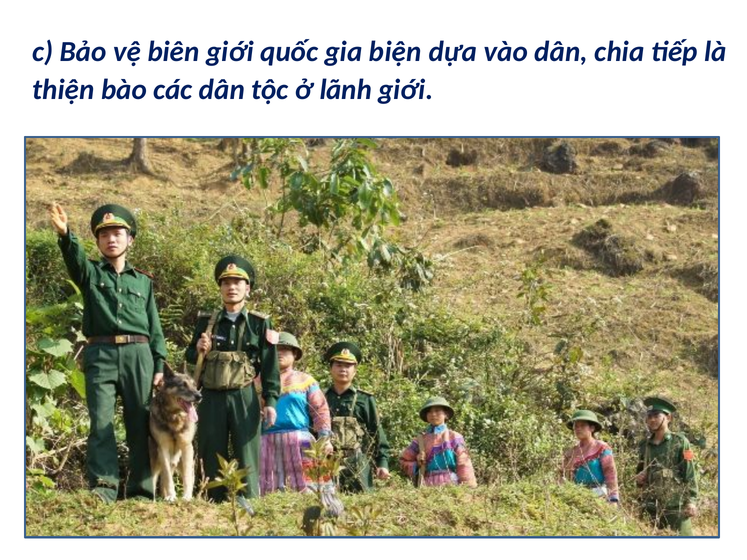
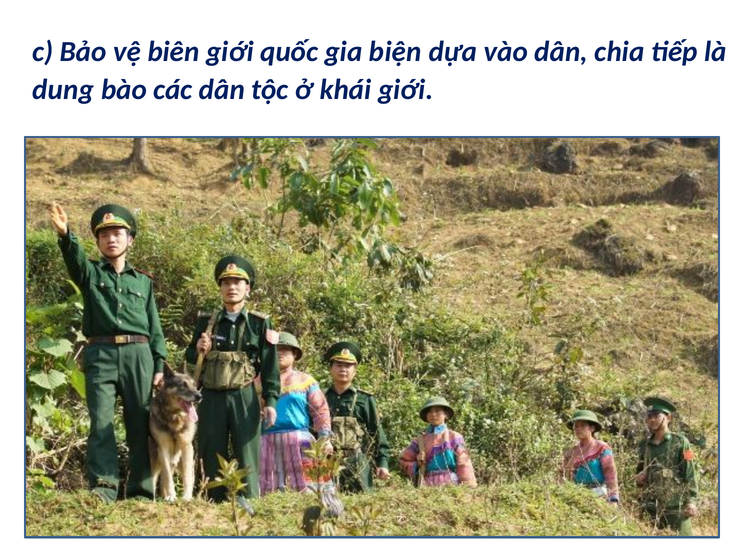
thiện: thiện -> dung
lãnh: lãnh -> khái
